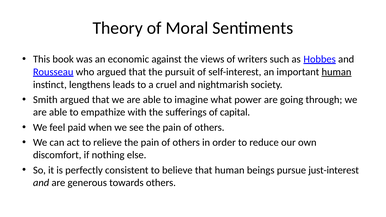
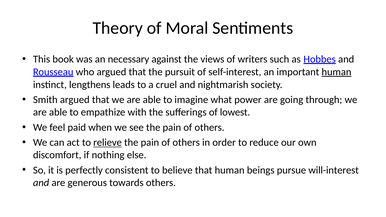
economic: economic -> necessary
capital: capital -> lowest
relieve underline: none -> present
just-interest: just-interest -> will-interest
